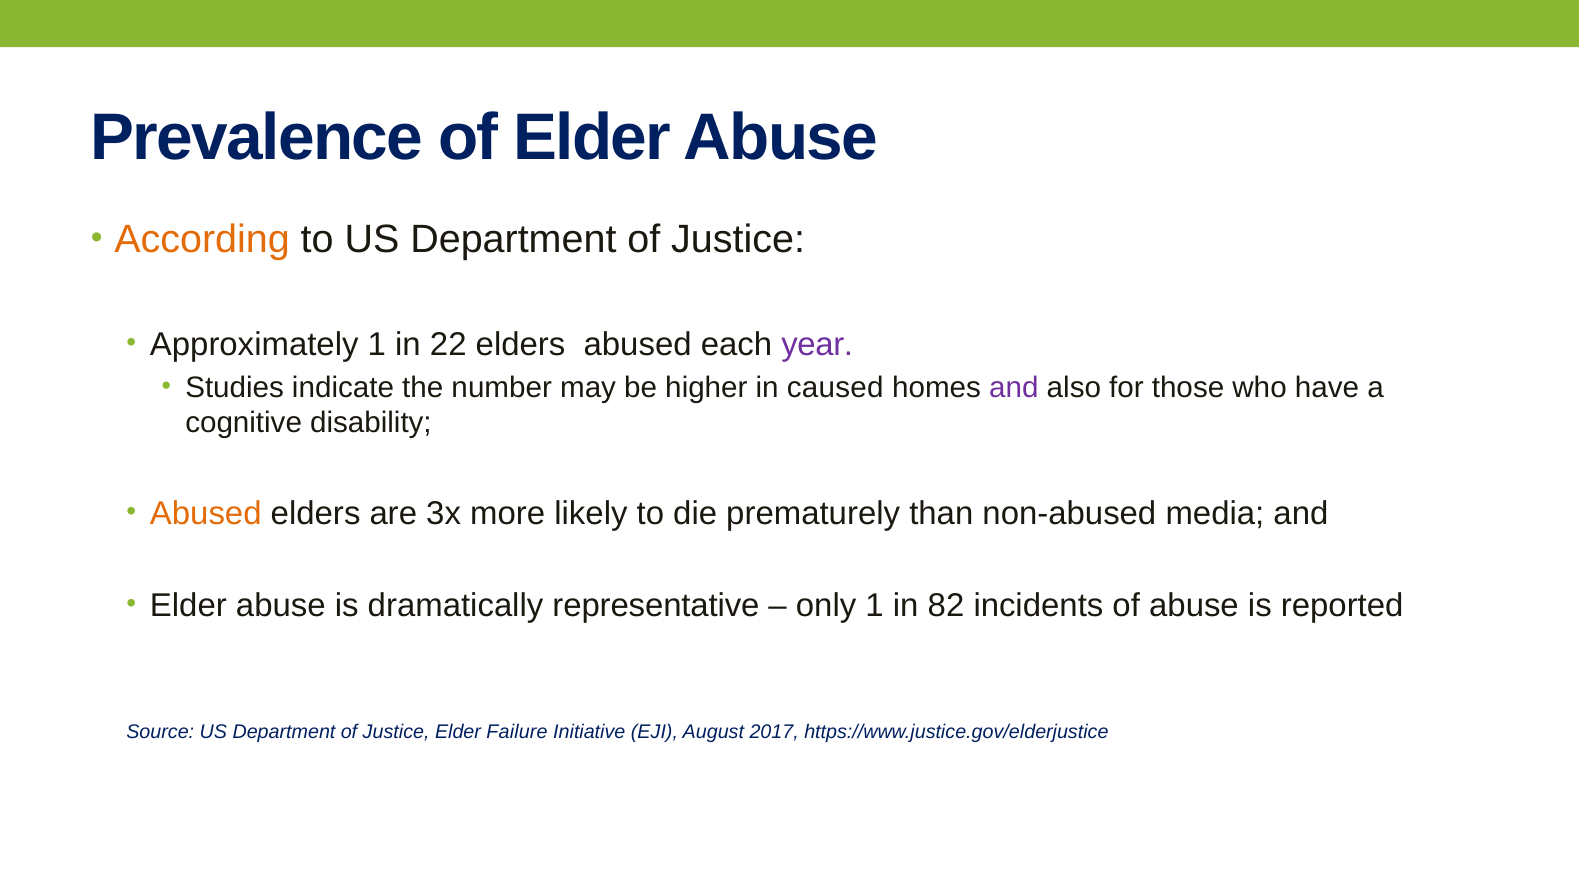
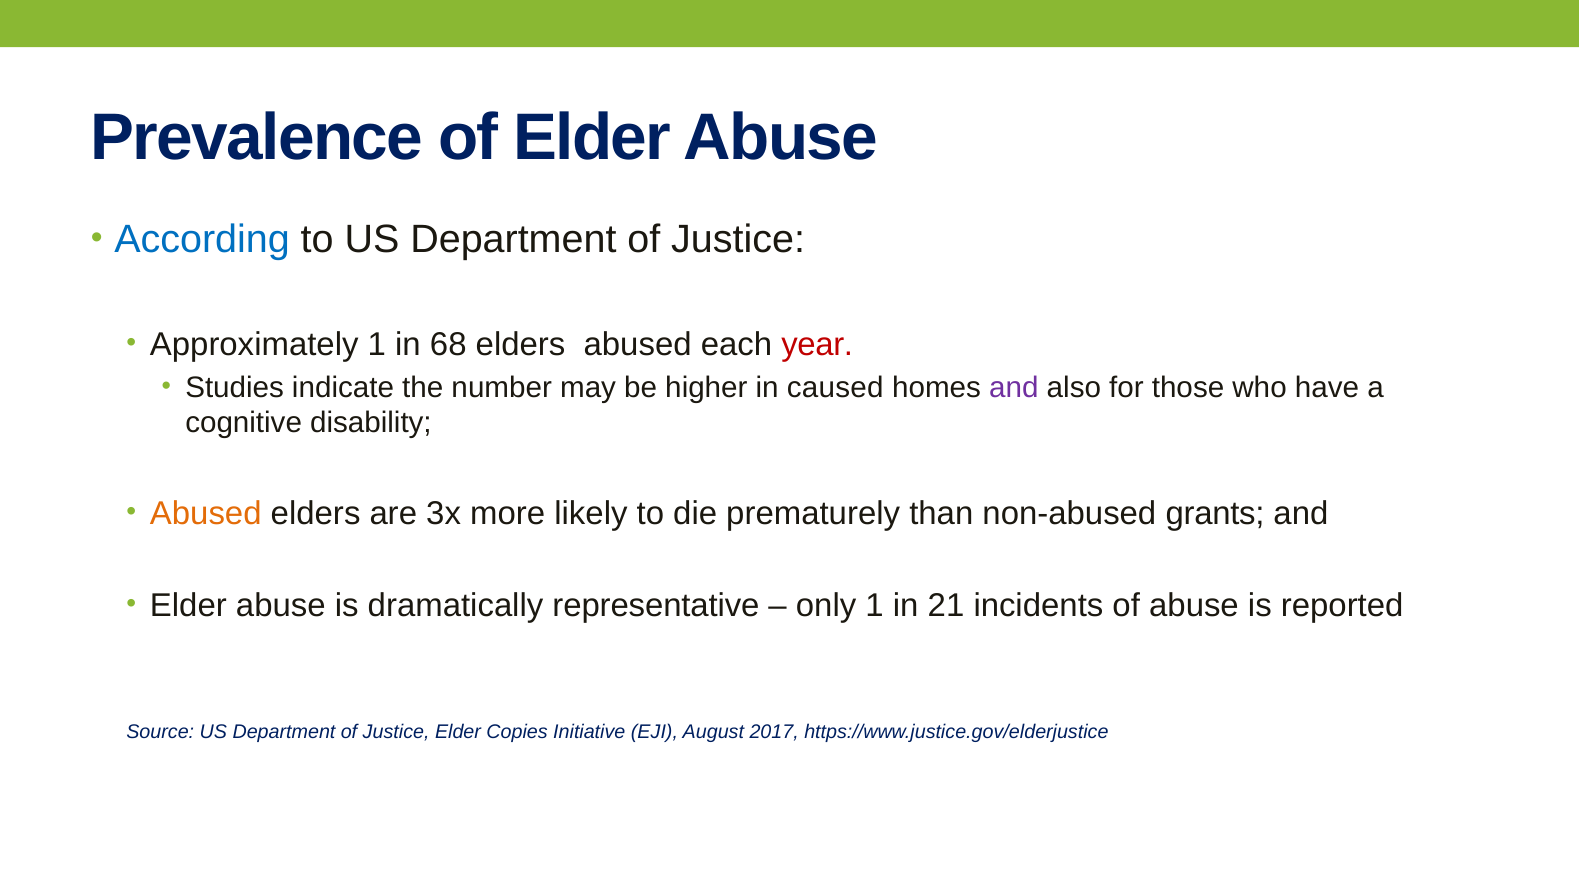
According colour: orange -> blue
22: 22 -> 68
year colour: purple -> red
media: media -> grants
82: 82 -> 21
Failure: Failure -> Copies
